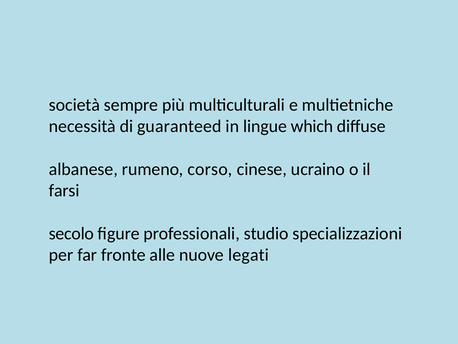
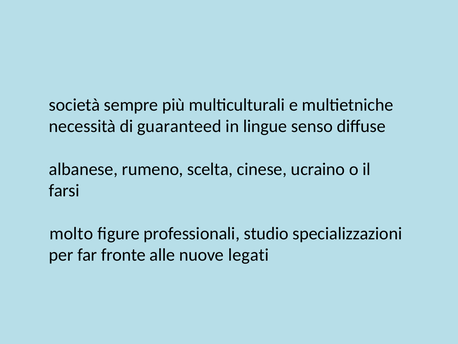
which: which -> senso
corso: corso -> scelta
secolo: secolo -> molto
